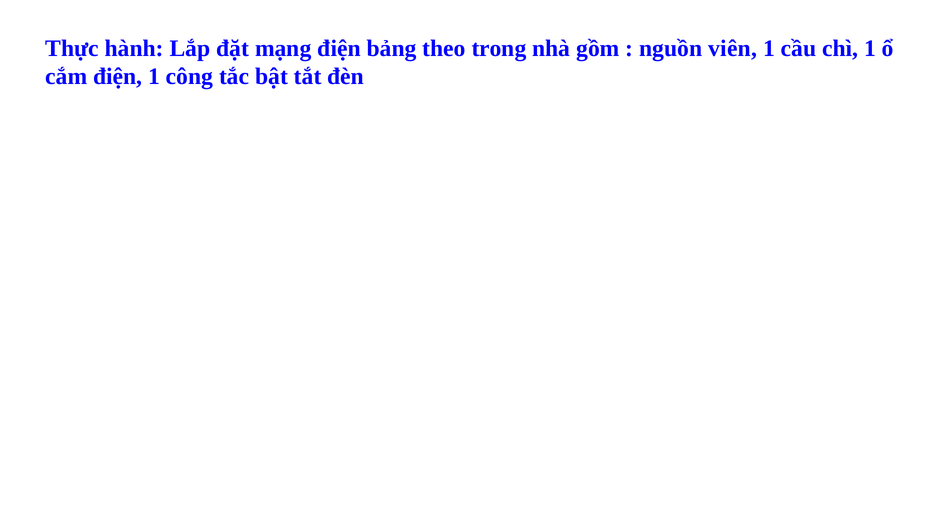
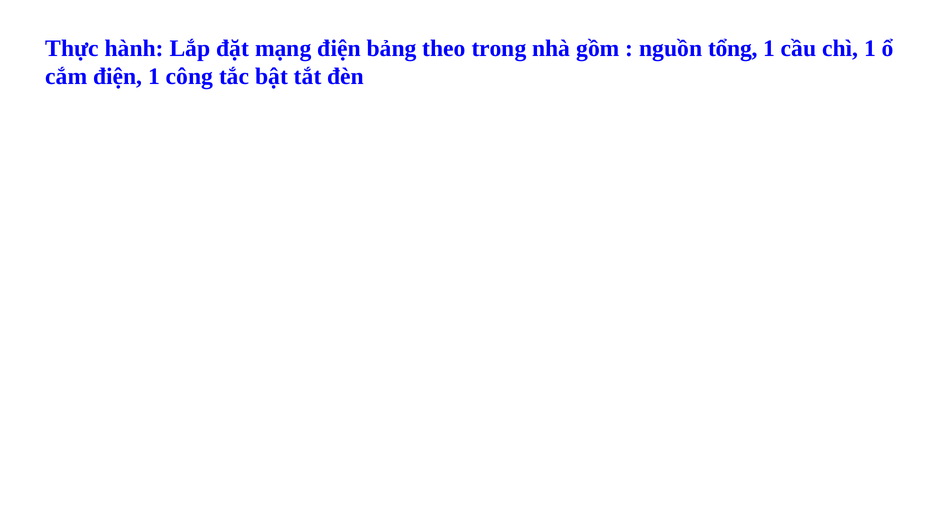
viên: viên -> tổng
